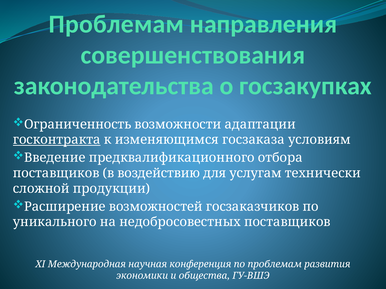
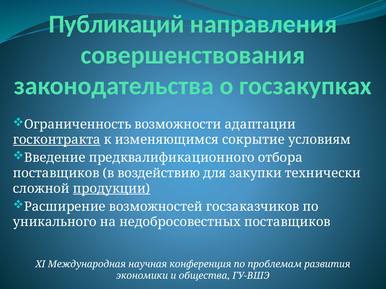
Проблемам at (116, 24): Проблемам -> Публикаций
госзаказа: госзаказа -> сокрытие
услугам: услугам -> закупки
продукции underline: none -> present
